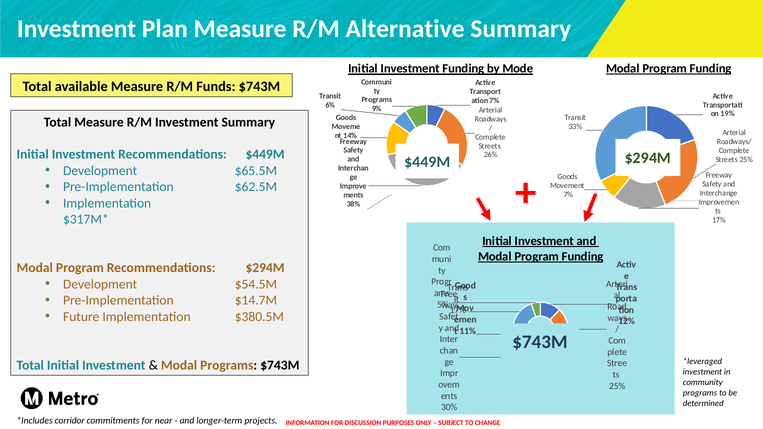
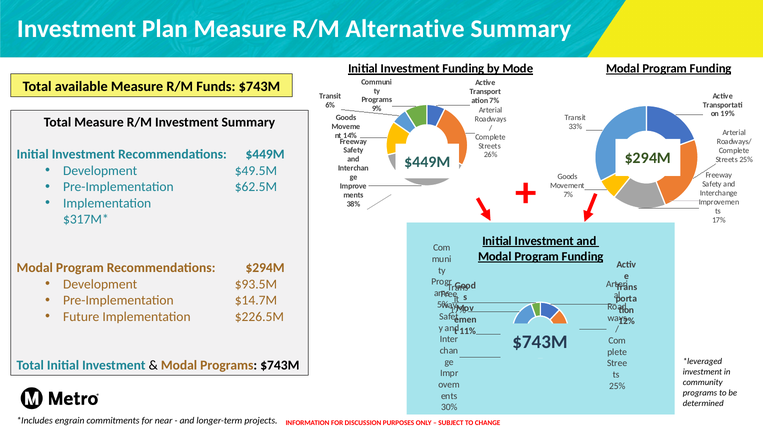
$65.5M: $65.5M -> $49.5M
$54.5M: $54.5M -> $93.5M
$380.5M: $380.5M -> $226.5M
corridor: corridor -> engrain
